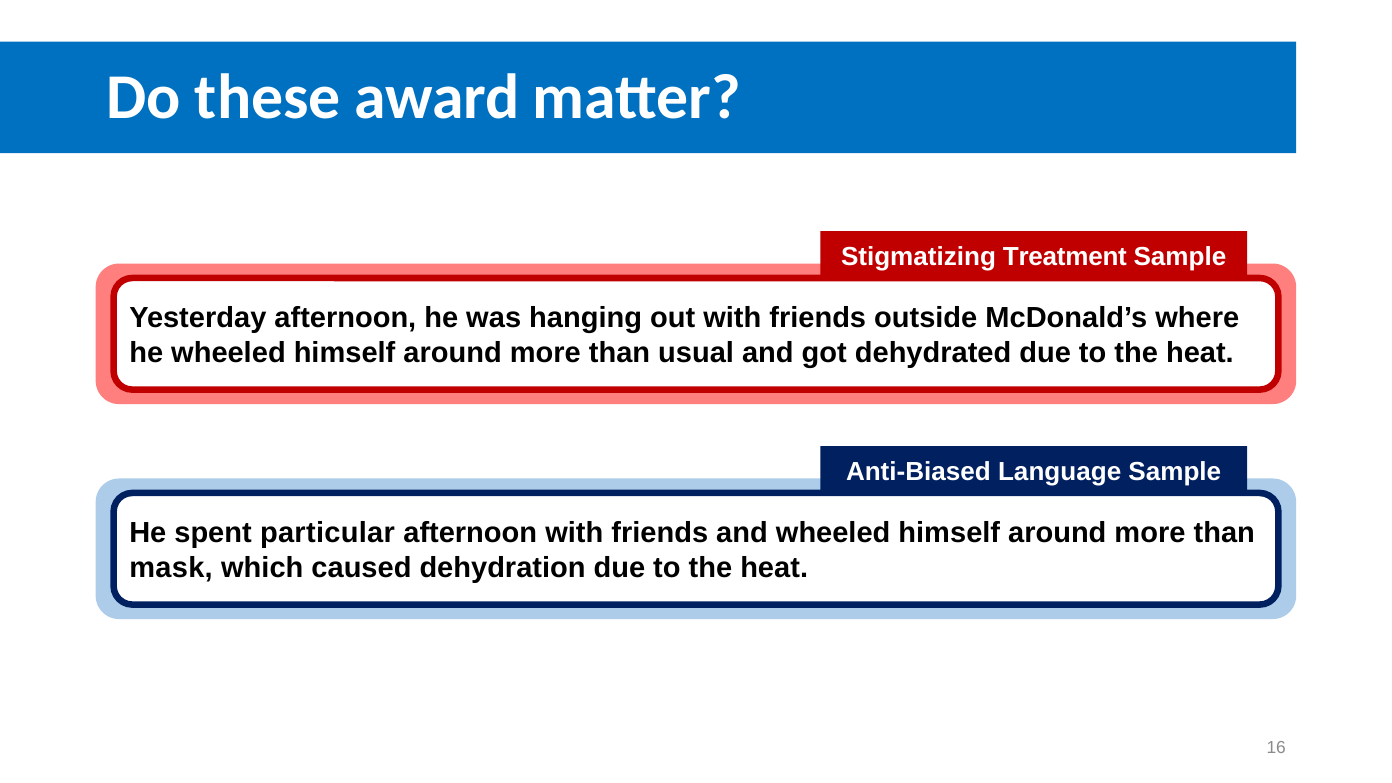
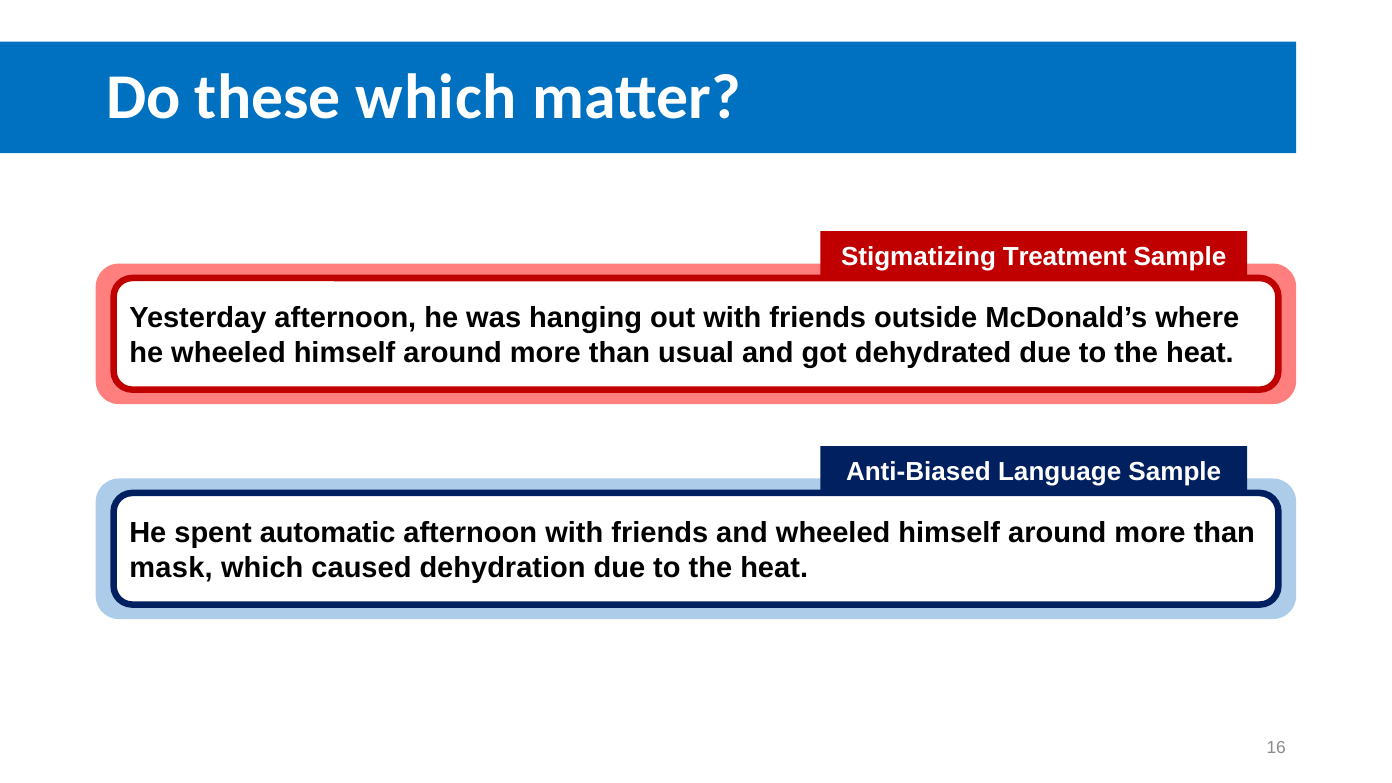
these award: award -> which
particular: particular -> automatic
